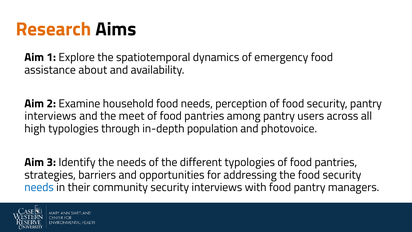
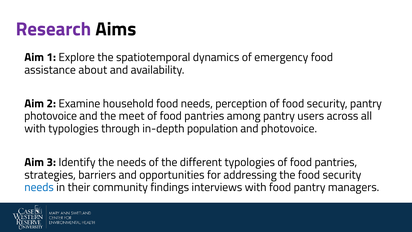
Research colour: orange -> purple
interviews at (51, 116): interviews -> photovoice
high at (35, 129): high -> with
community security: security -> findings
